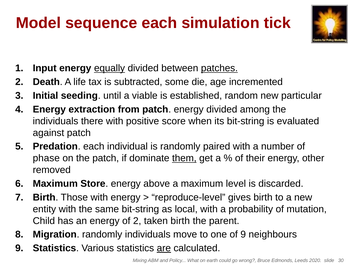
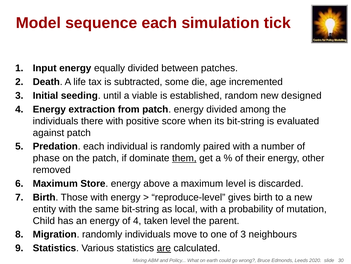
equally underline: present -> none
patches underline: present -> none
particular: particular -> designed
of 2: 2 -> 4
taken birth: birth -> level
of 9: 9 -> 3
